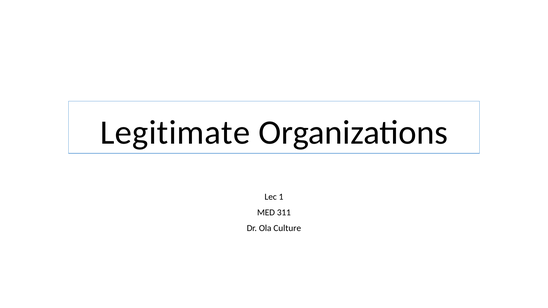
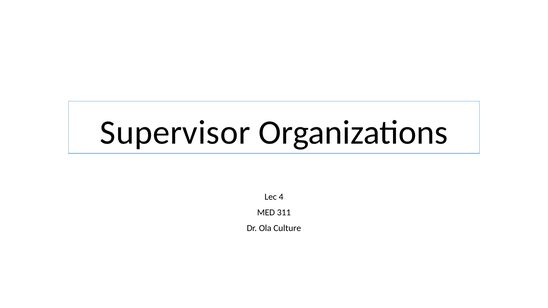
Legitimate: Legitimate -> Supervisor
1: 1 -> 4
